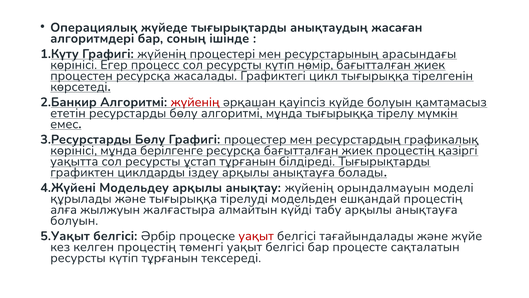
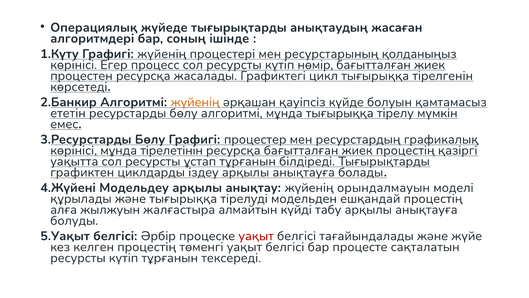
арасындағы: арасындағы -> қолданыңыз
жүйенің at (195, 102) colour: red -> orange
берілгенге: берілгенге -> тірелетінін
болуын at (74, 220): болуын -> болуды
